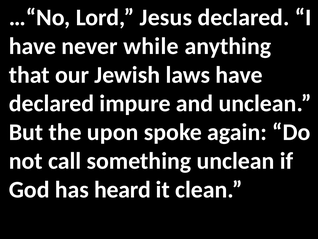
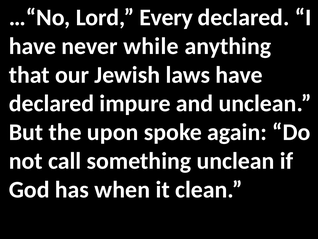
Jesus: Jesus -> Every
heard: heard -> when
